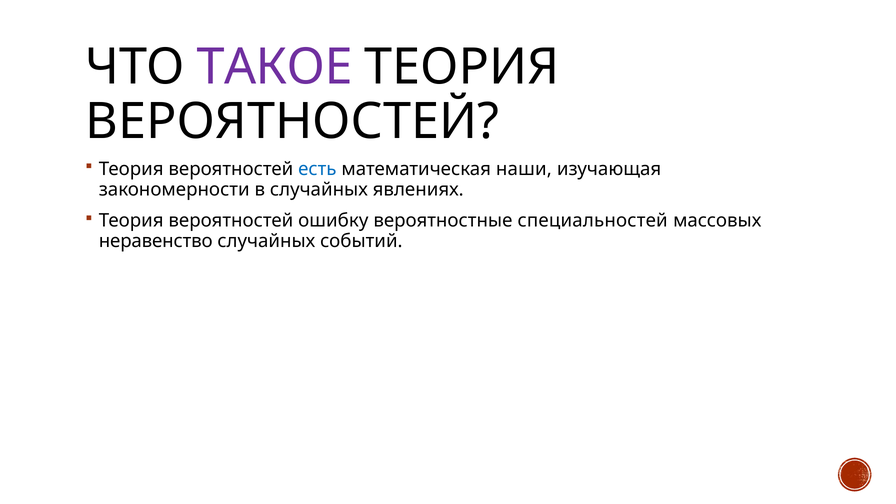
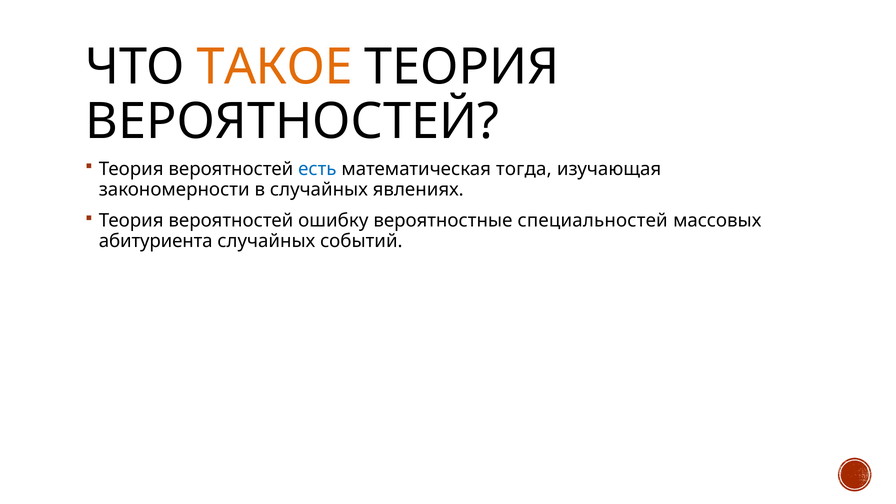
ТАКОЕ colour: purple -> orange
наши: наши -> тогда
неравенство: неравенство -> абитуриента
